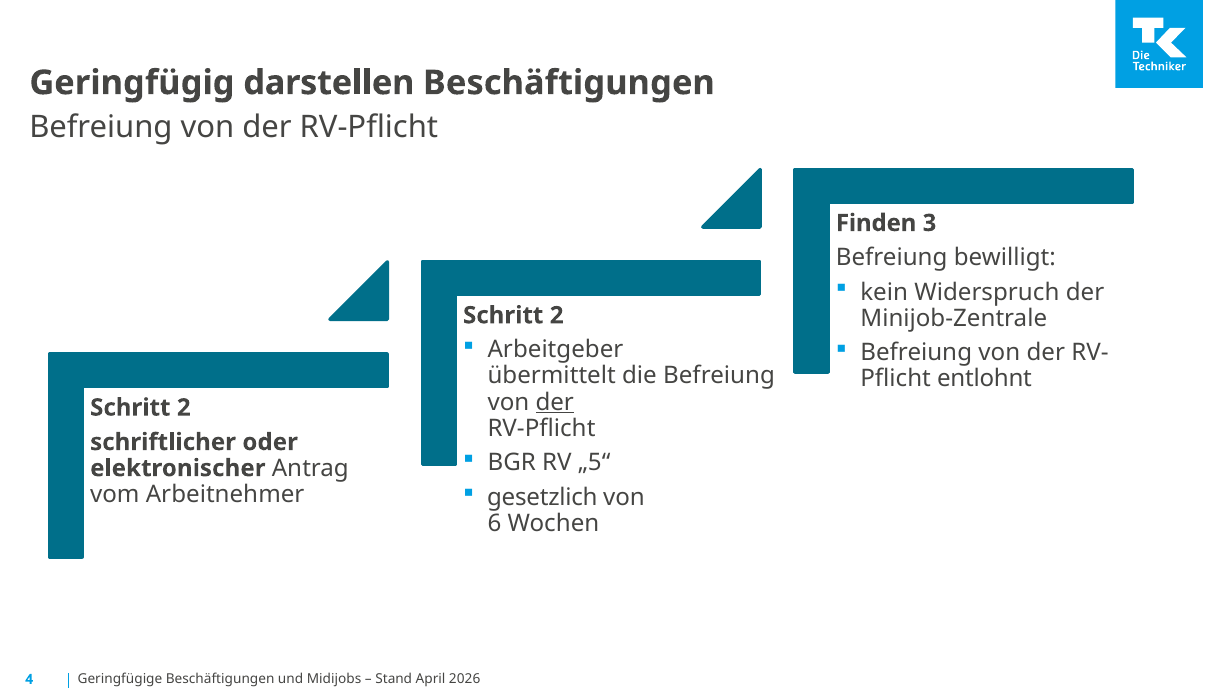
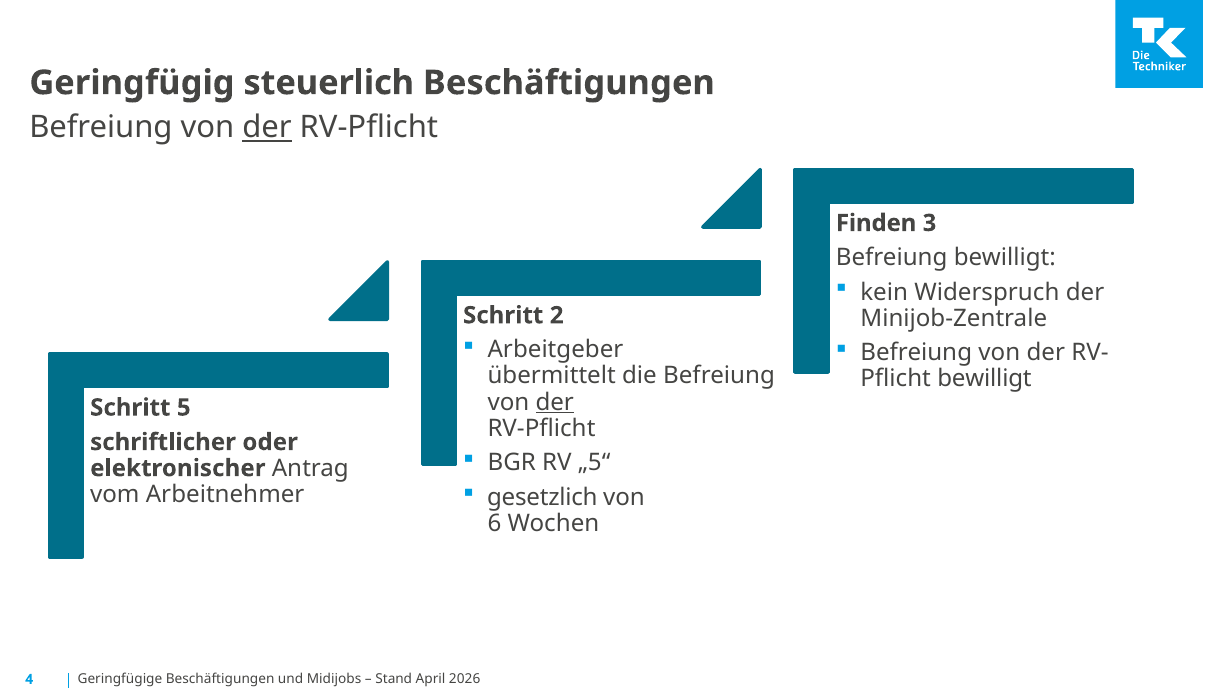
darstellen: darstellen -> steuerlich
der at (267, 127) underline: none -> present
entlohnt at (985, 379): entlohnt -> bewilligt
2 at (184, 408): 2 -> 5
